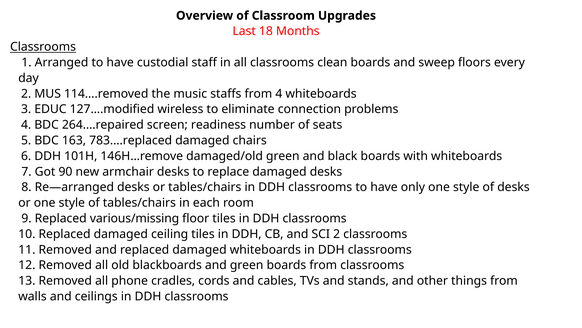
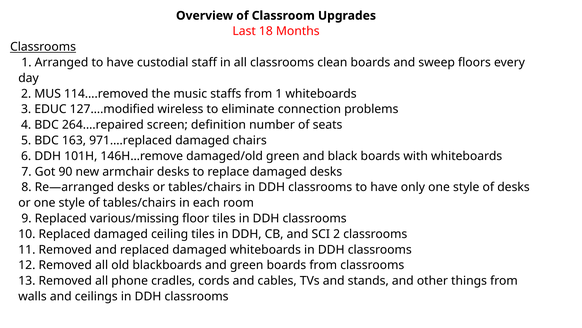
from 4: 4 -> 1
readiness: readiness -> definition
783….replaced: 783….replaced -> 971….replaced
